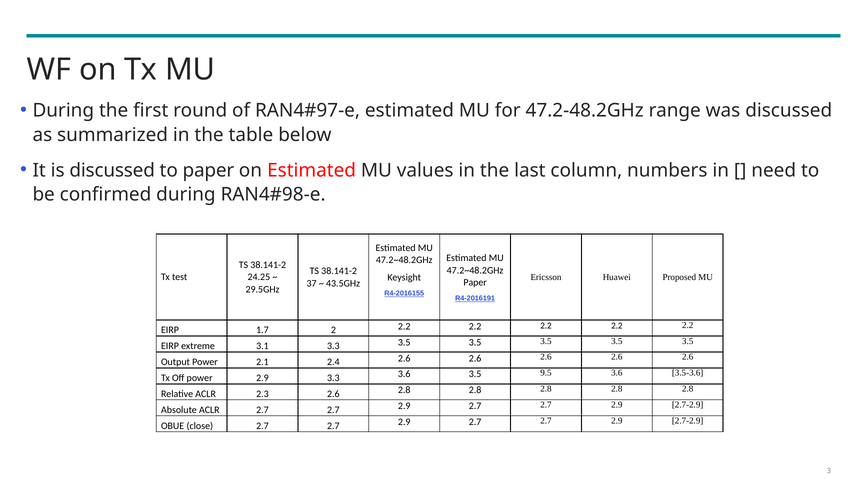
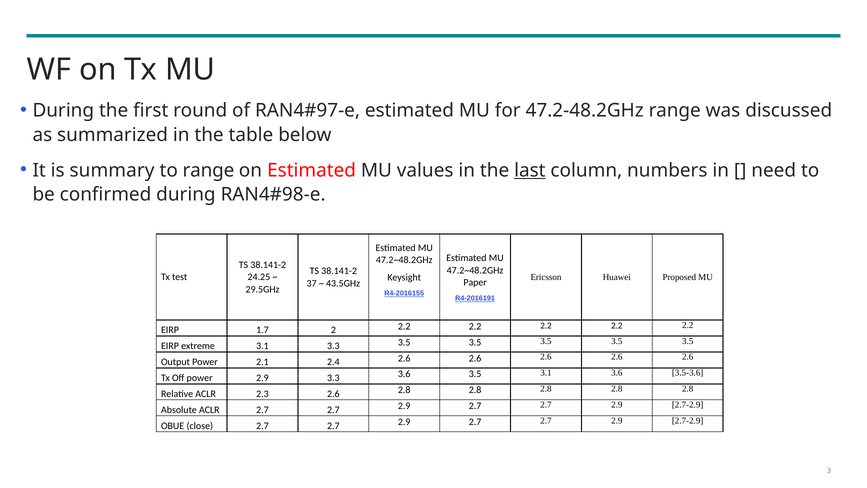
is discussed: discussed -> summary
to paper: paper -> range
last underline: none -> present
3.5 9.5: 9.5 -> 3.1
